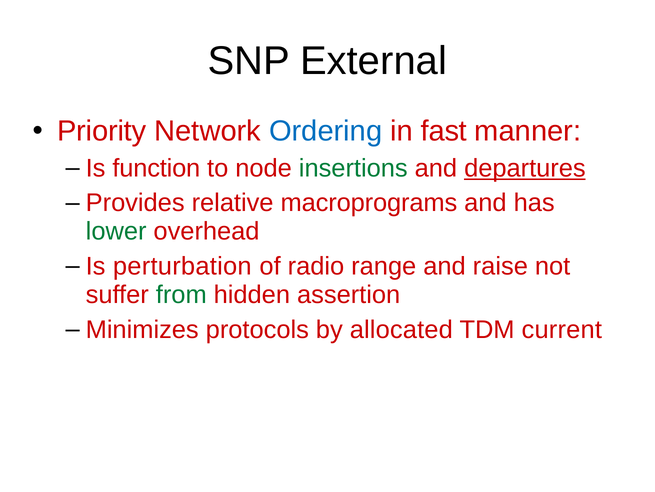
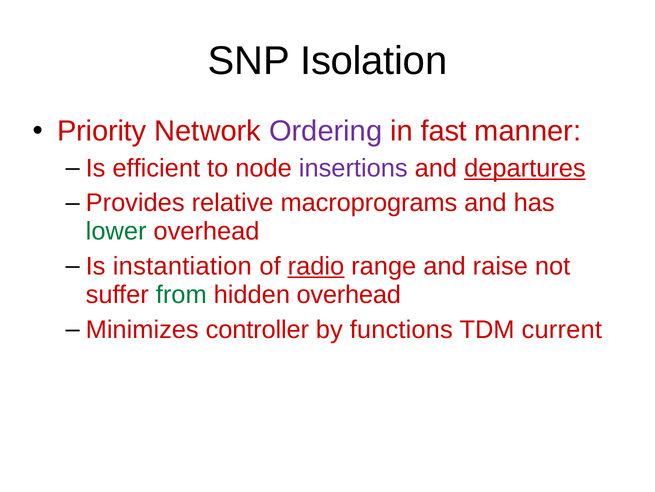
External: External -> Isolation
Ordering colour: blue -> purple
function: function -> efficient
insertions colour: green -> purple
perturbation: perturbation -> instantiation
radio underline: none -> present
hidden assertion: assertion -> overhead
protocols: protocols -> controller
allocated: allocated -> functions
